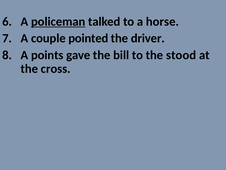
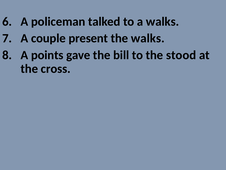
policeman underline: present -> none
a horse: horse -> walks
pointed: pointed -> present
the driver: driver -> walks
